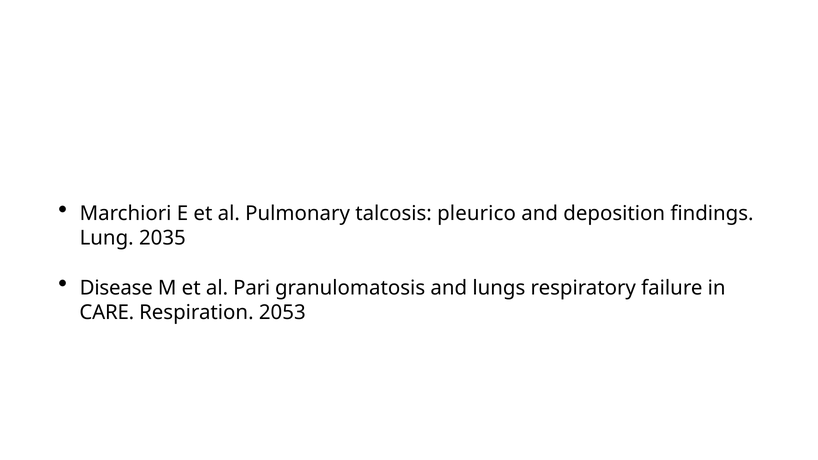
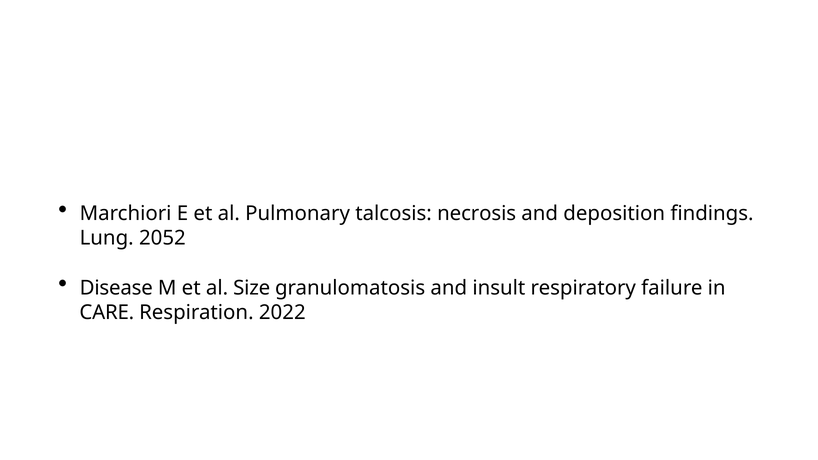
pleurico: pleurico -> necrosis
2035: 2035 -> 2052
Pari: Pari -> Size
lungs: lungs -> insult
2053: 2053 -> 2022
